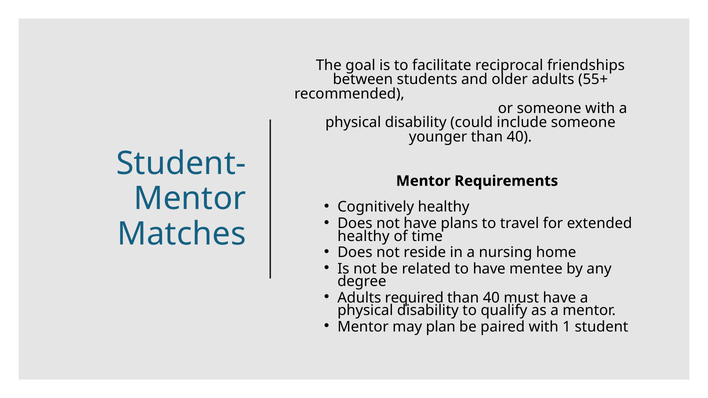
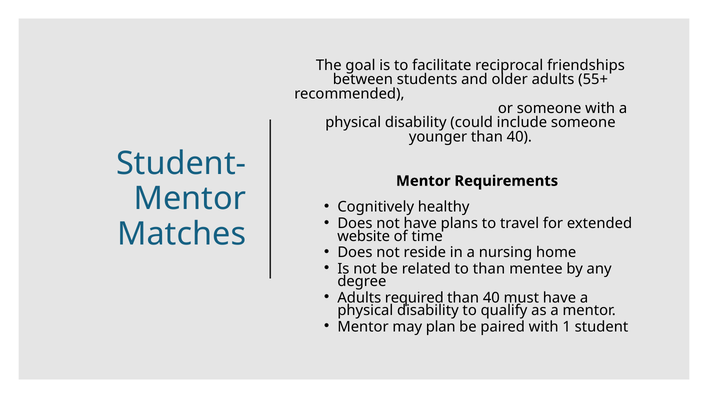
healthy at (364, 236): healthy -> website
to have: have -> than
